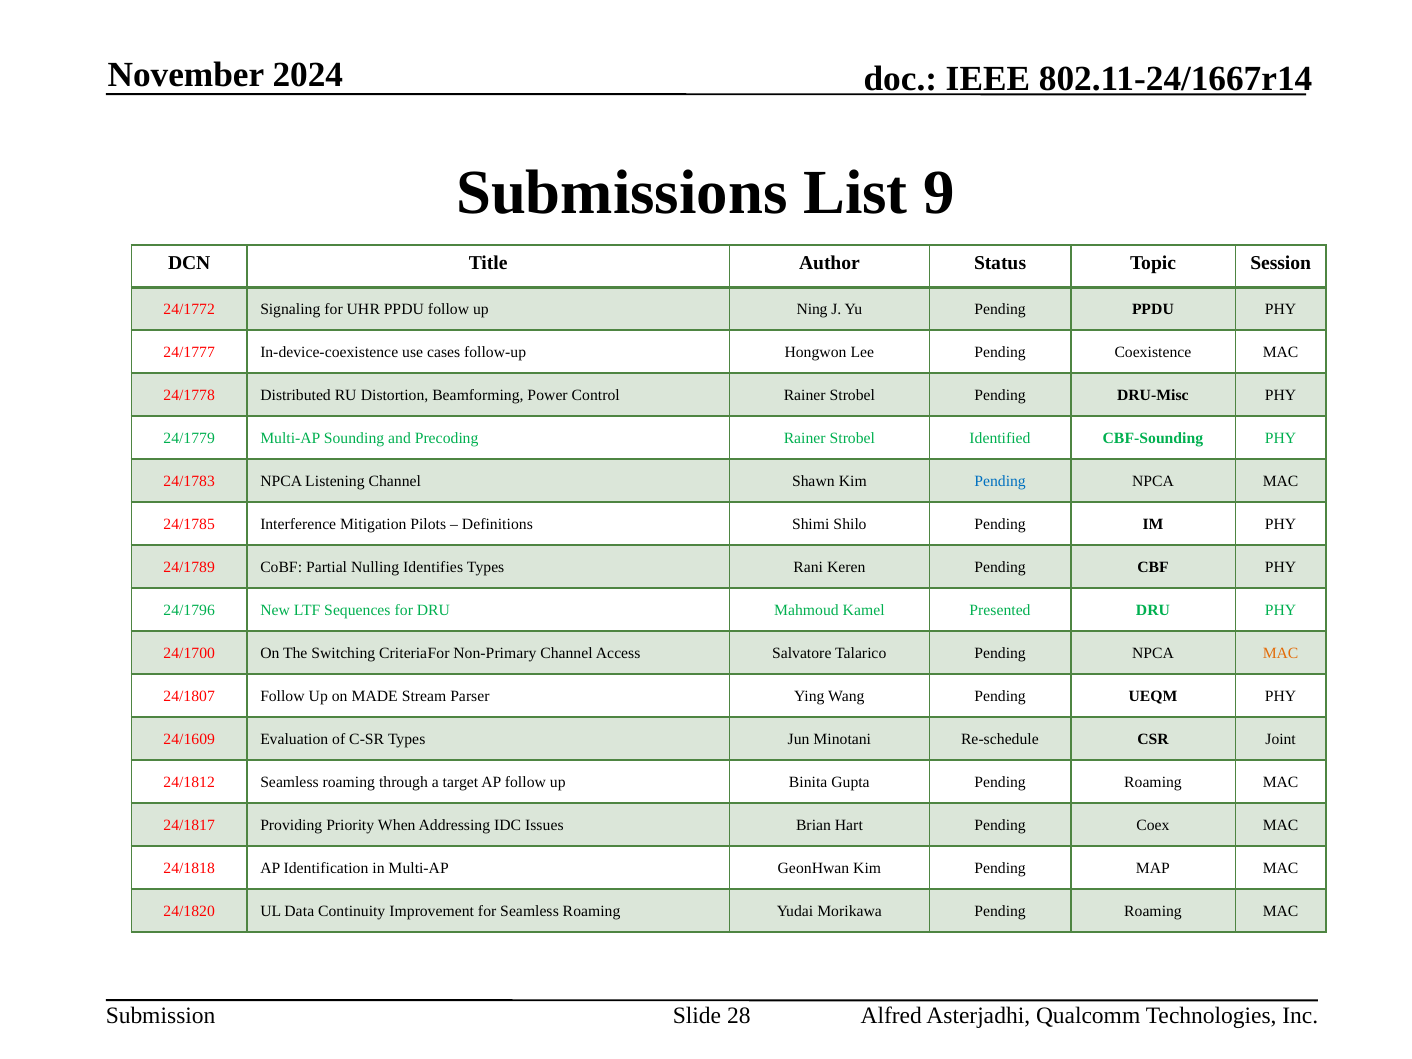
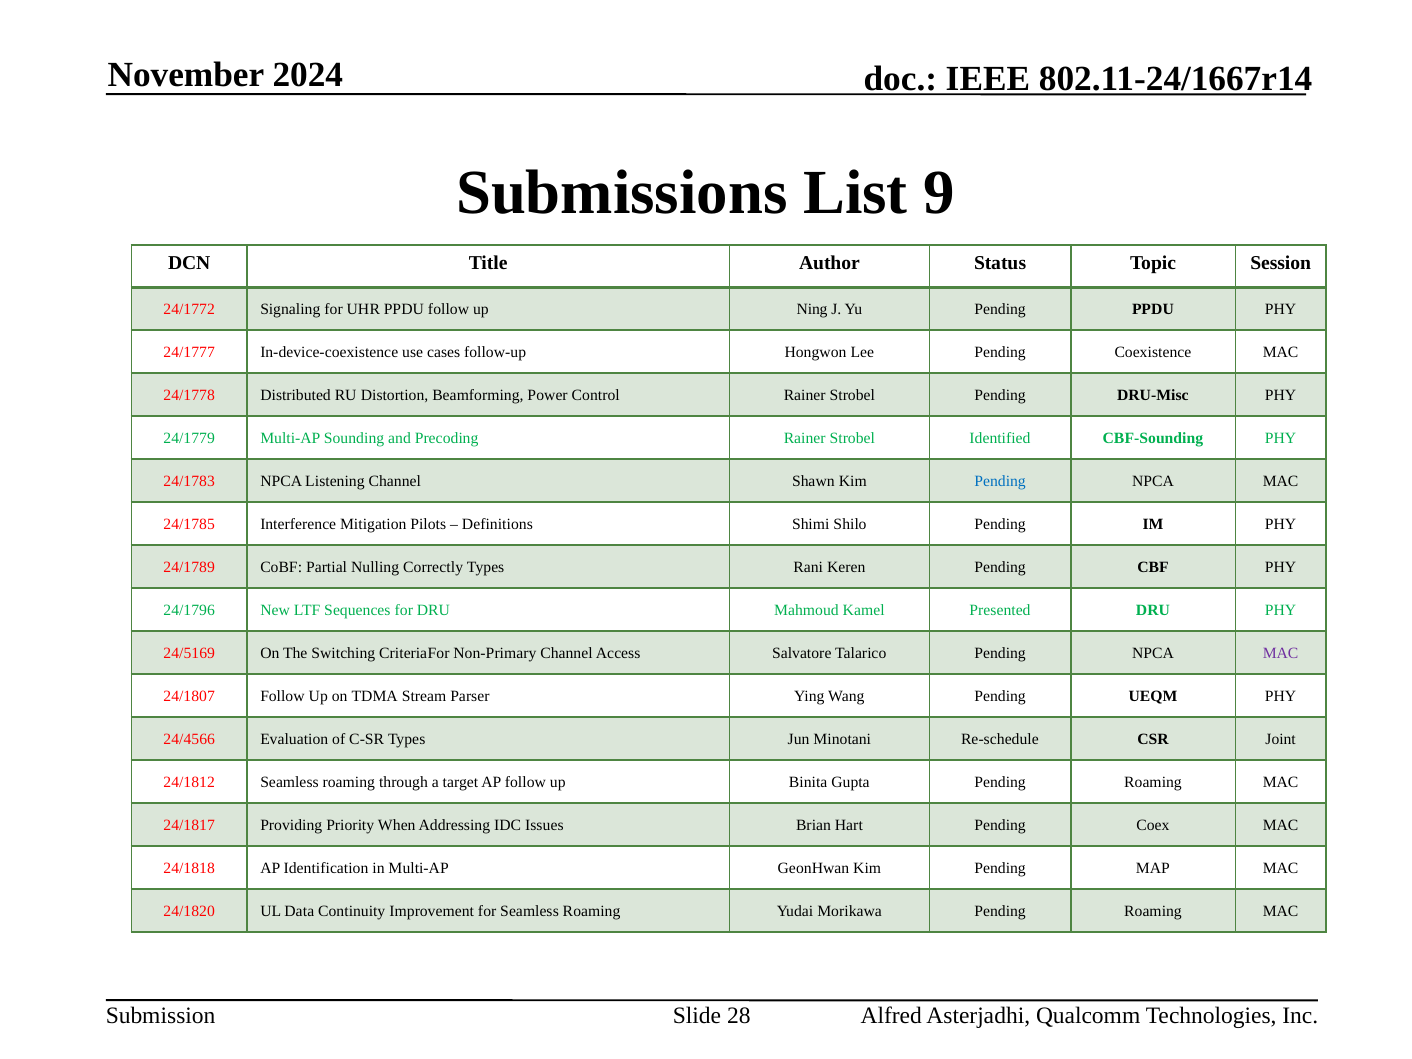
Identifies: Identifies -> Correctly
24/1700: 24/1700 -> 24/5169
MAC at (1281, 654) colour: orange -> purple
MADE: MADE -> TDMA
24/1609: 24/1609 -> 24/4566
